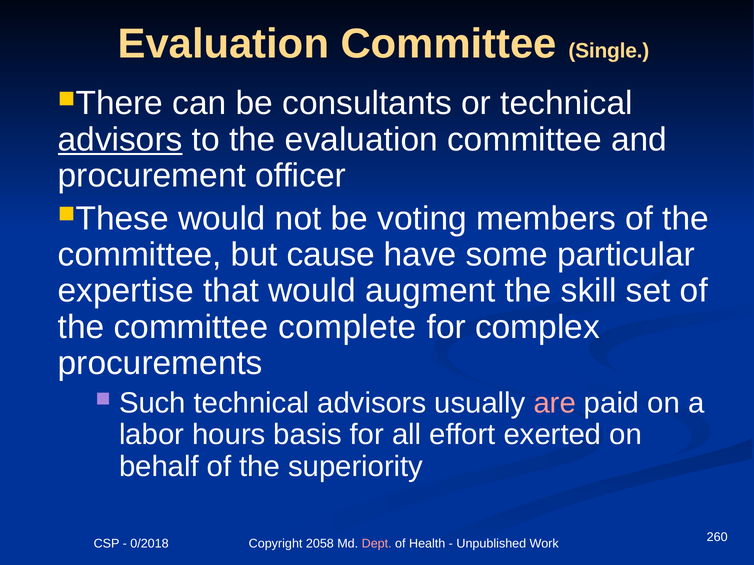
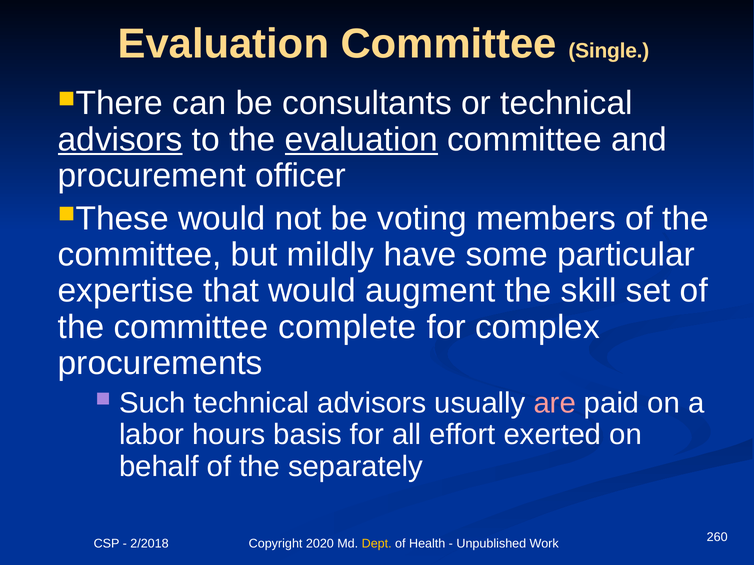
evaluation at (361, 140) underline: none -> present
cause: cause -> mildly
superiority: superiority -> separately
0/2018: 0/2018 -> 2/2018
2058: 2058 -> 2020
Dept colour: pink -> yellow
